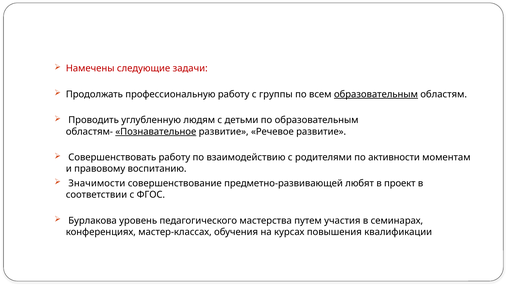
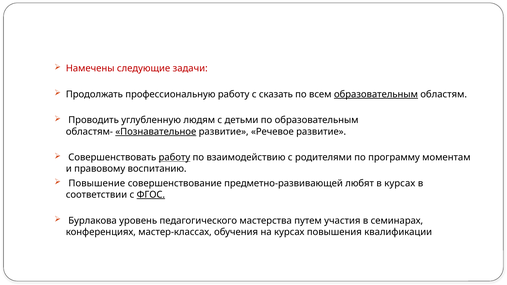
группы: группы -> сказать
работу at (174, 158) underline: none -> present
активности: активности -> программу
Значимости: Значимости -> Повышение
в проект: проект -> курсах
ФГОС underline: none -> present
